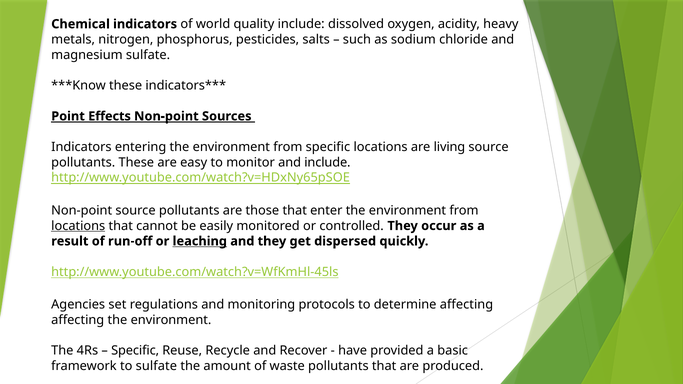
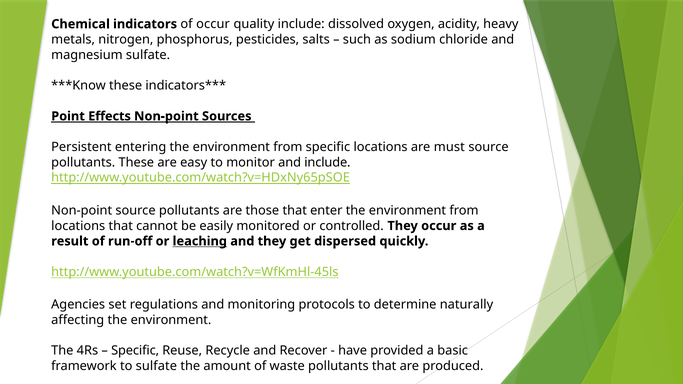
of world: world -> occur
Indicators at (81, 147): Indicators -> Persistent
living: living -> must
locations at (78, 226) underline: present -> none
determine affecting: affecting -> naturally
